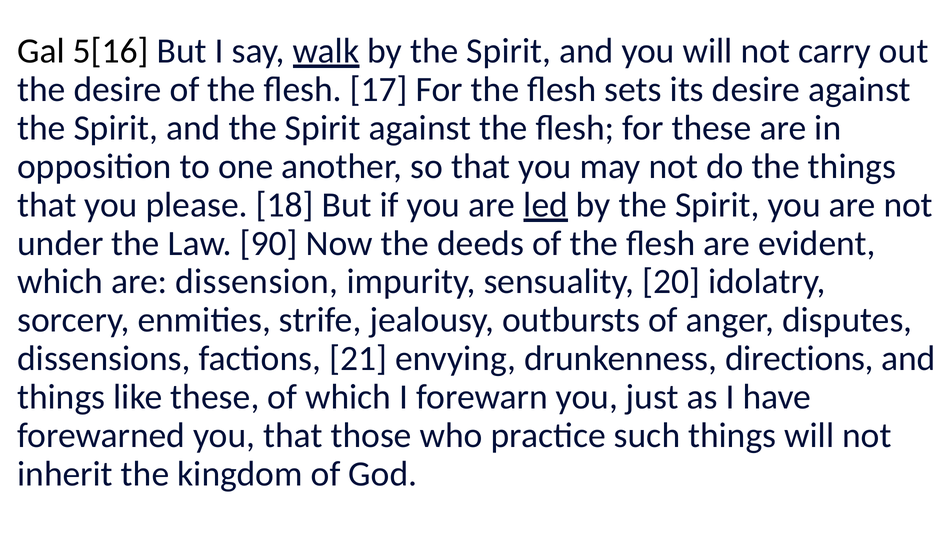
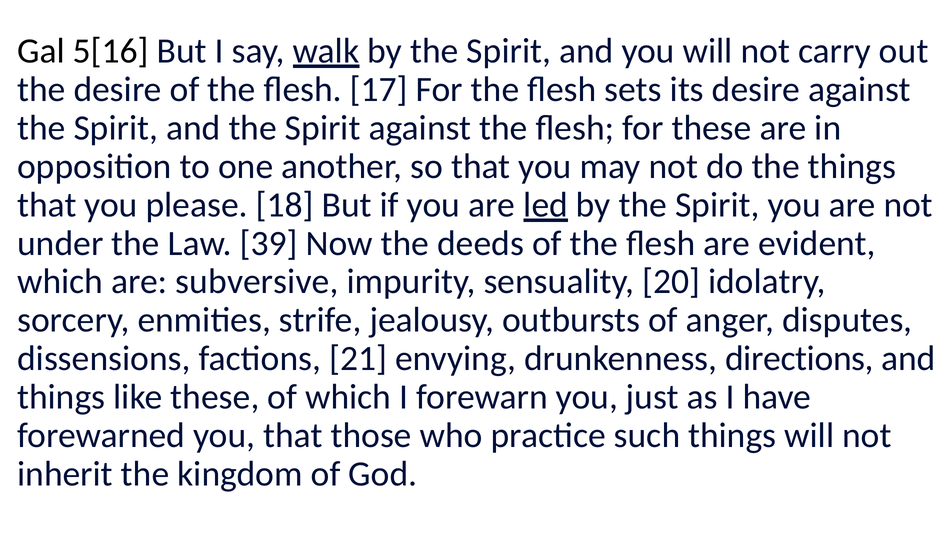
90: 90 -> 39
dissension: dissension -> subversive
